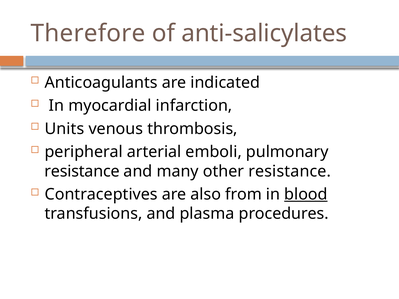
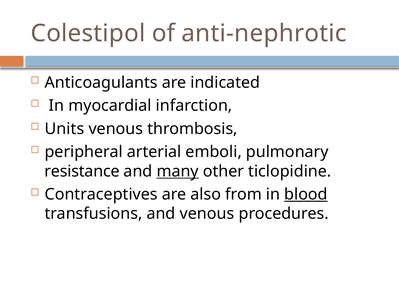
Therefore: Therefore -> Colestipol
anti-salicylates: anti-salicylates -> anti-nephrotic
many underline: none -> present
other resistance: resistance -> ticlopidine
and plasma: plasma -> venous
